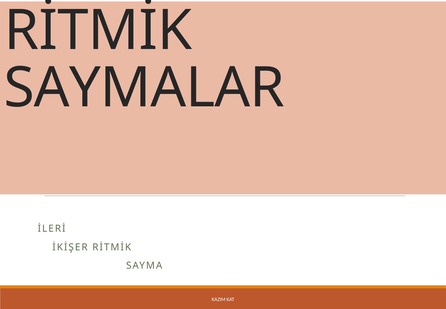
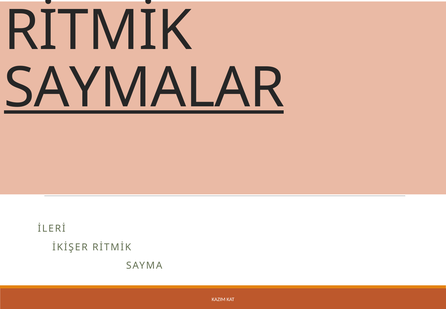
SAYMALAR underline: none -> present
